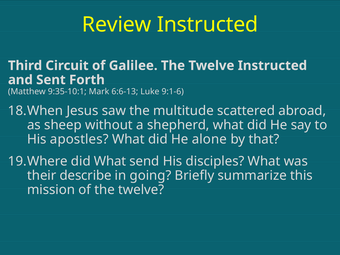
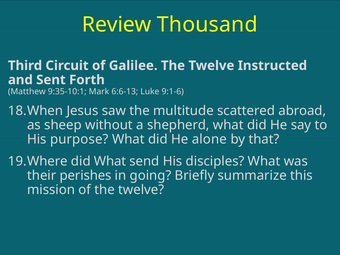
Review Instructed: Instructed -> Thousand
apostles: apostles -> purpose
describe: describe -> perishes
